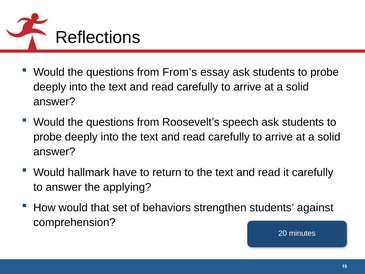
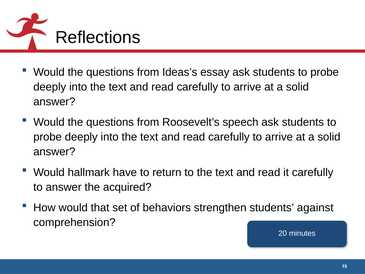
From’s: From’s -> Ideas’s
applying: applying -> acquired
